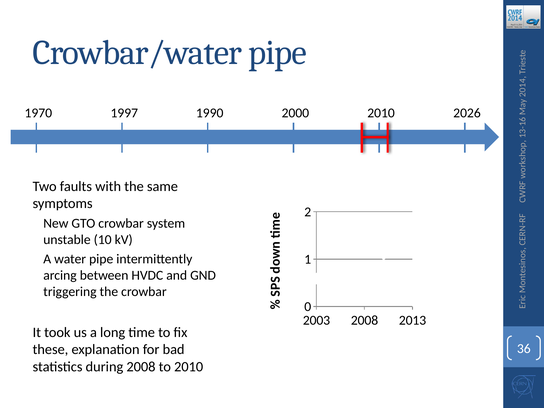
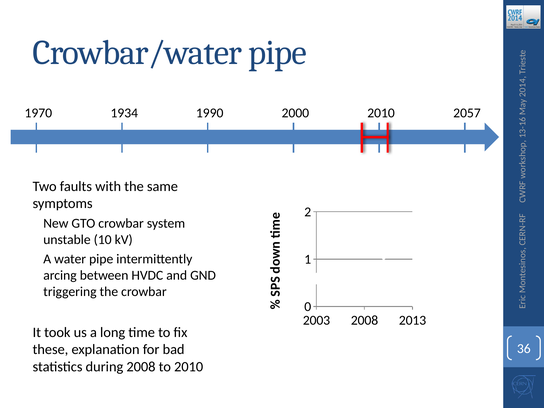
1997: 1997 -> 1934
2026: 2026 -> 2057
